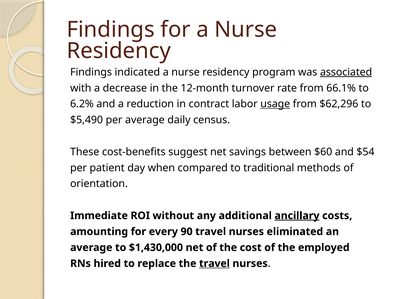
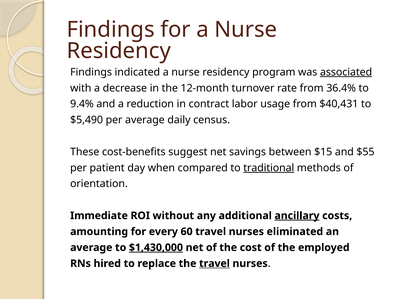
66.1%: 66.1% -> 36.4%
6.2%: 6.2% -> 9.4%
usage underline: present -> none
$62,296: $62,296 -> $40,431
$60: $60 -> $15
$54: $54 -> $55
traditional underline: none -> present
90: 90 -> 60
$1,430,000 underline: none -> present
